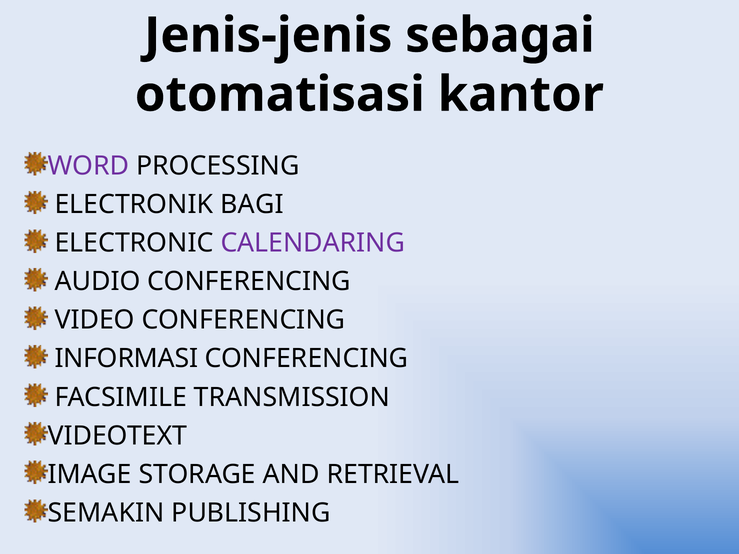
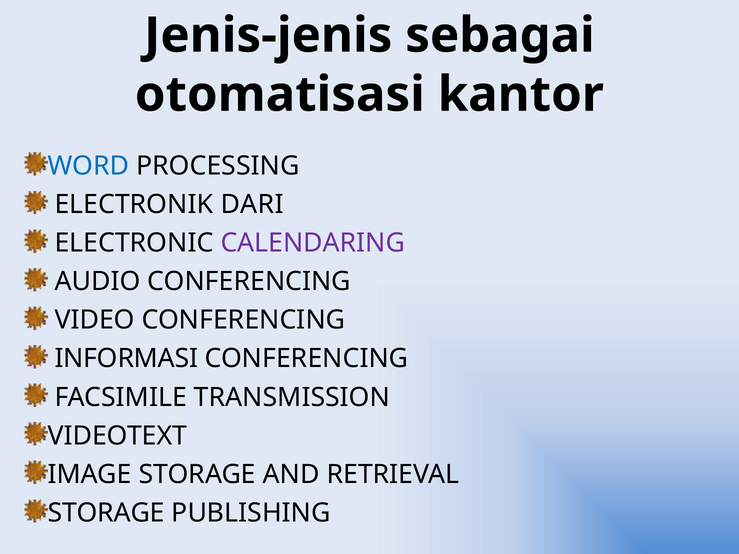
WORD colour: purple -> blue
BAGI: BAGI -> DARI
SEMAKIN at (106, 513): SEMAKIN -> STORAGE
